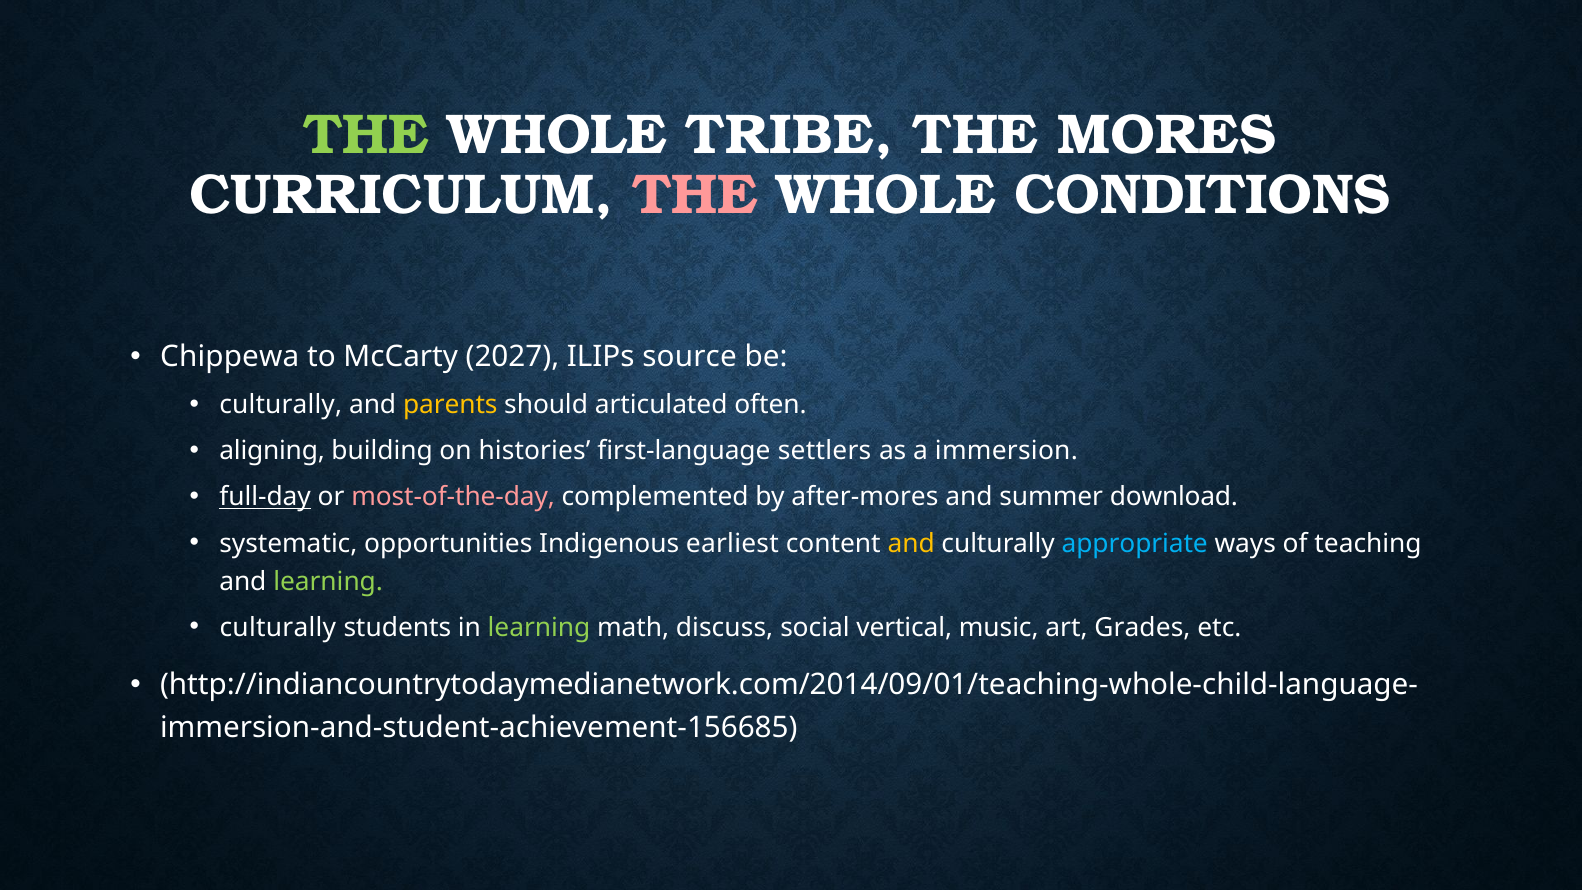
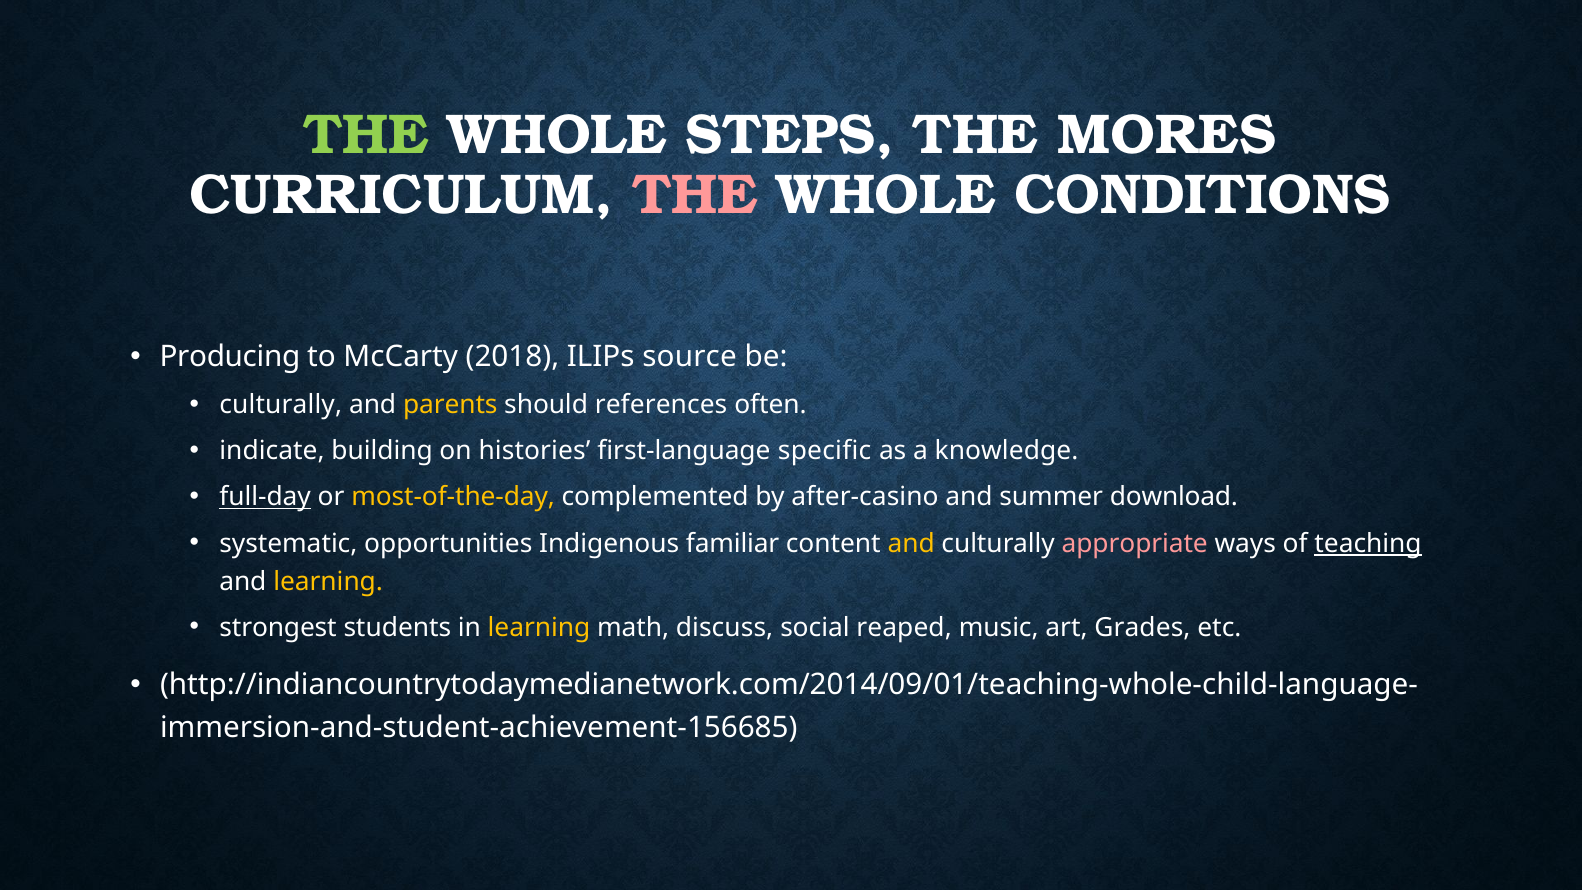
TRIBE: TRIBE -> STEPS
Chippewa: Chippewa -> Producing
2027: 2027 -> 2018
articulated: articulated -> references
aligning: aligning -> indicate
settlers: settlers -> specific
immersion: immersion -> knowledge
most-of-the-day colour: pink -> yellow
after-mores: after-mores -> after-casino
earliest: earliest -> familiar
appropriate colour: light blue -> pink
teaching underline: none -> present
learning at (328, 581) colour: light green -> yellow
culturally at (278, 627): culturally -> strongest
learning at (539, 627) colour: light green -> yellow
vertical: vertical -> reaped
